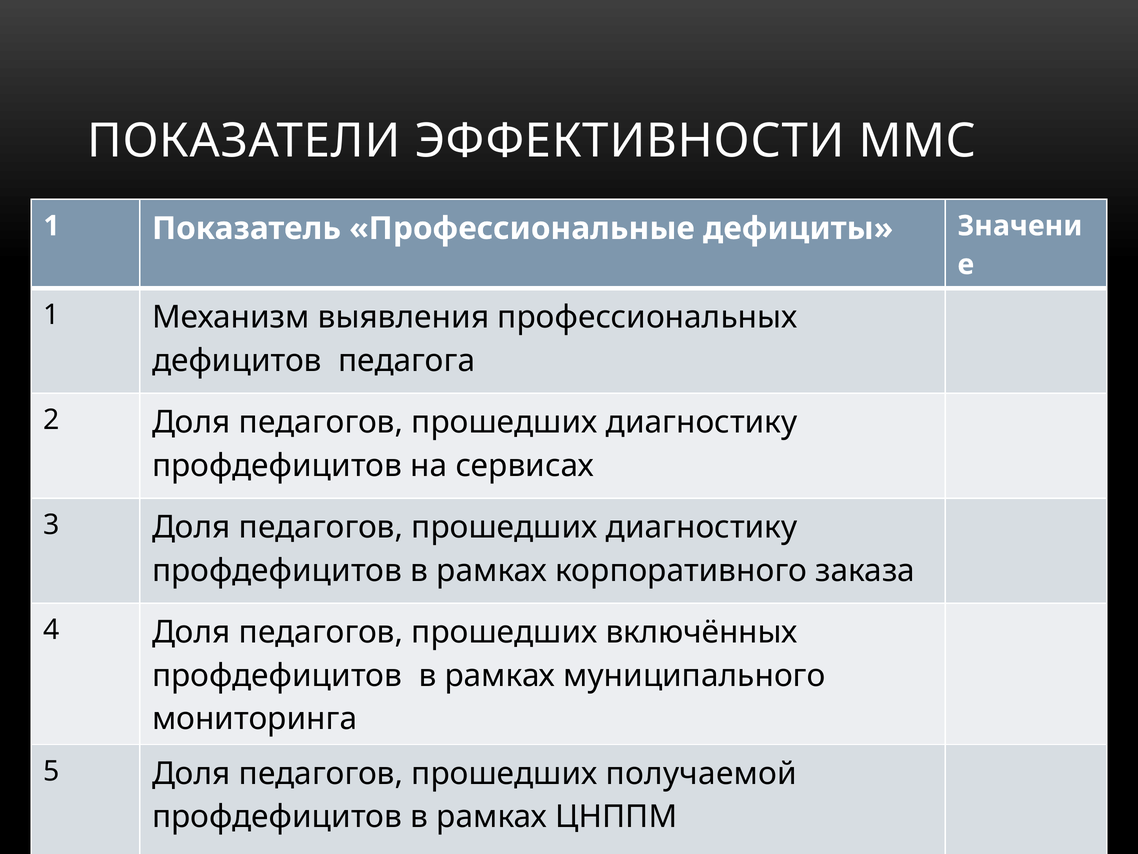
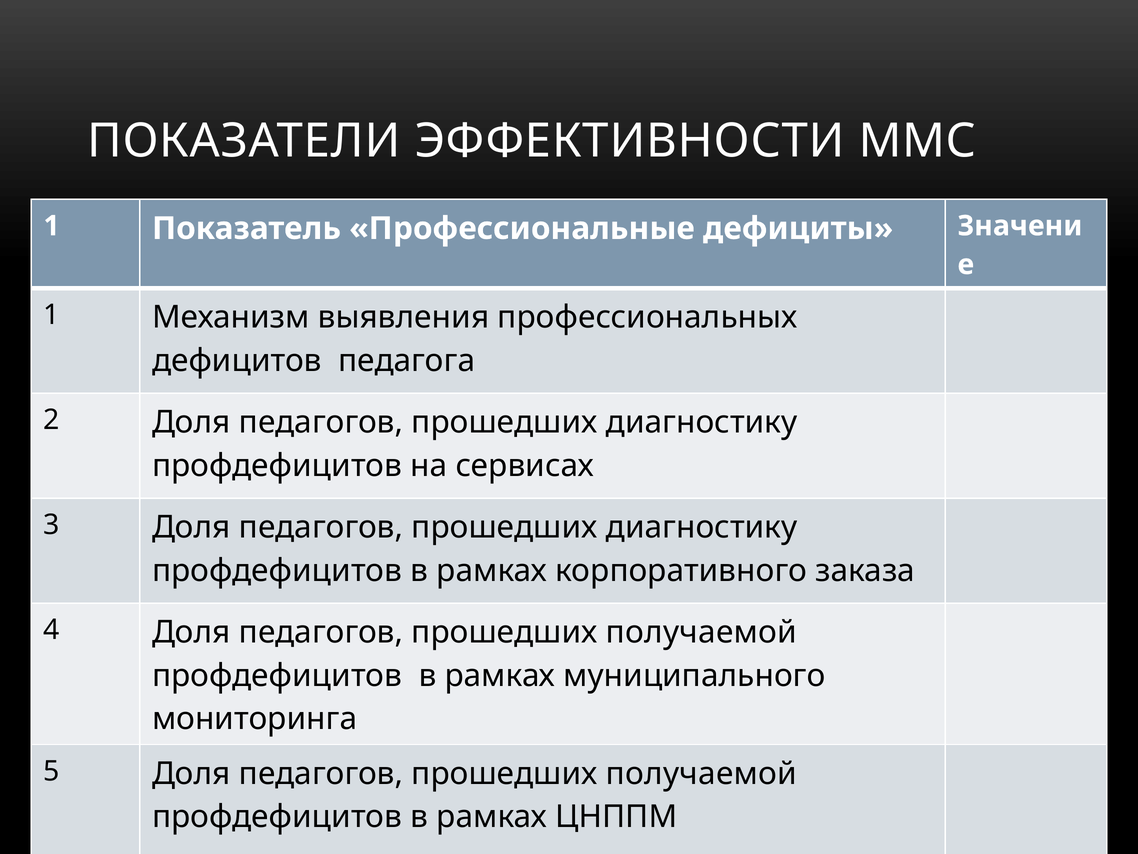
включённых at (702, 632): включённых -> получаемой
